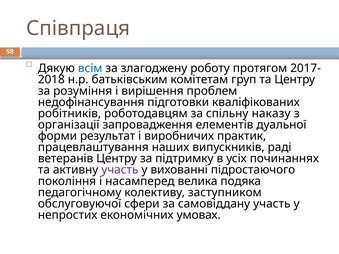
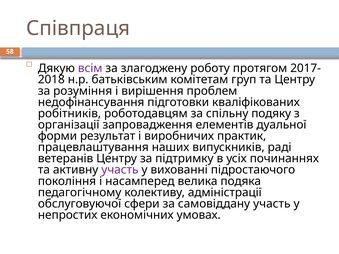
всім colour: blue -> purple
наказу: наказу -> подяку
заступником: заступником -> адміністрації
